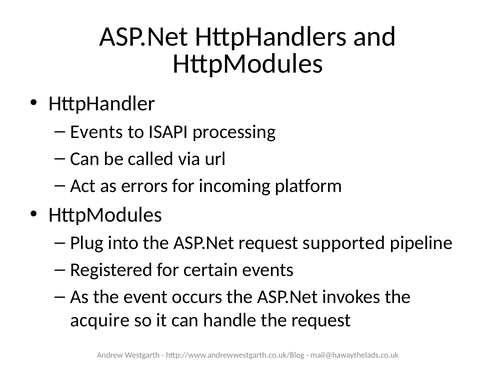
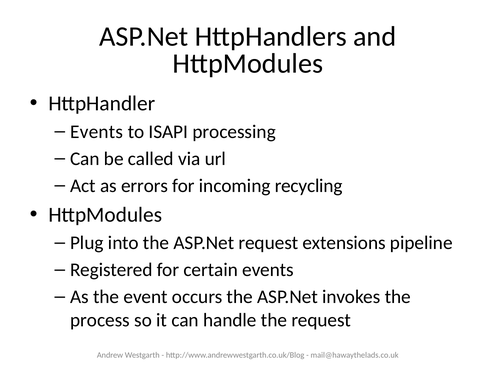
platform: platform -> recycling
supported: supported -> extensions
acquire: acquire -> process
